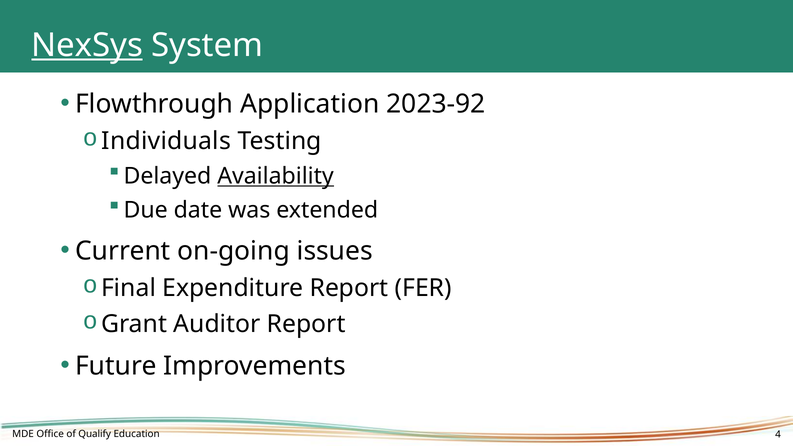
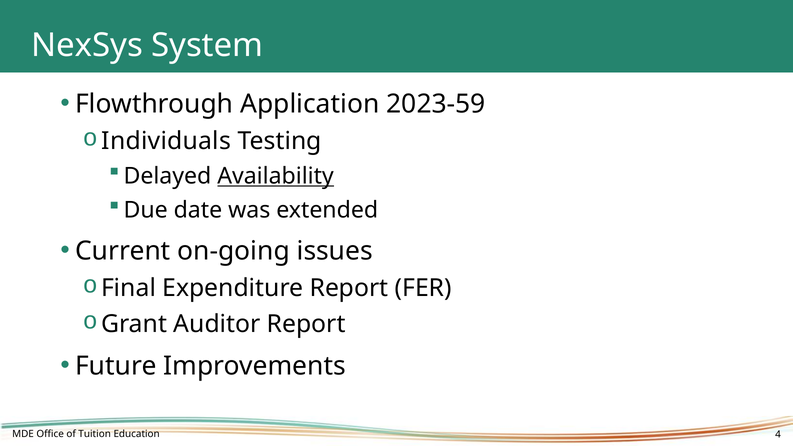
NexSys underline: present -> none
2023-92: 2023-92 -> 2023-59
Qualify: Qualify -> Tuition
